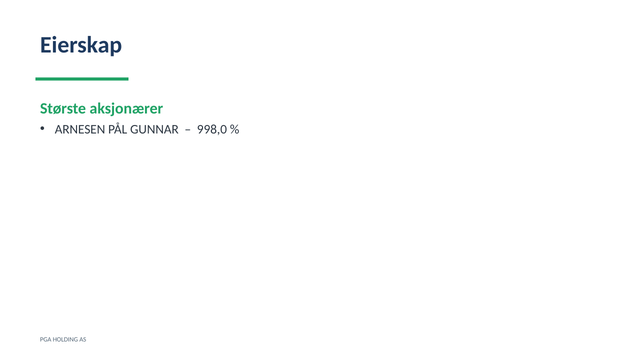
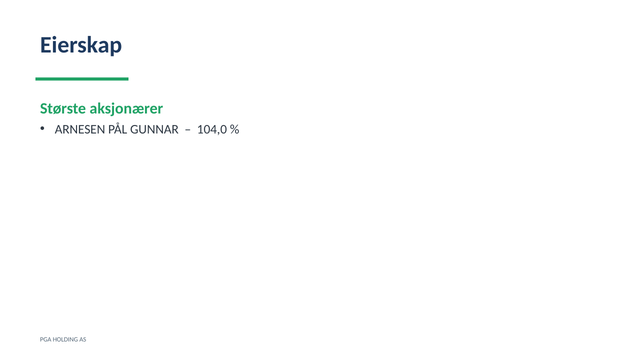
998,0: 998,0 -> 104,0
